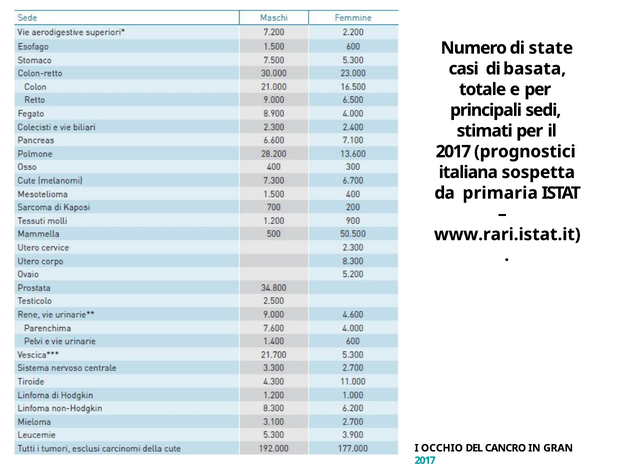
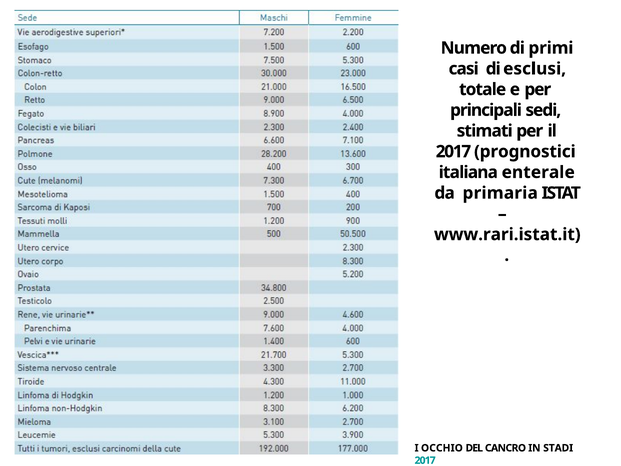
state: state -> primi
basata: basata -> esclusi
sospetta: sospetta -> enterale
GRAN: GRAN -> STADI
